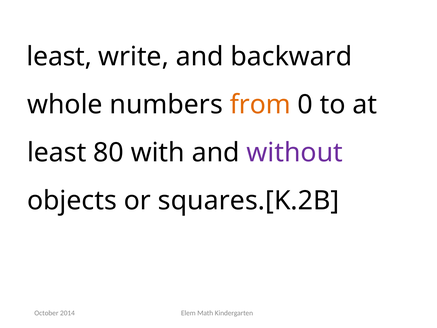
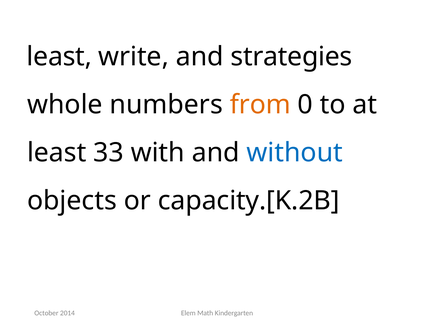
backward: backward -> strategies
80: 80 -> 33
without colour: purple -> blue
squares.[K.2B: squares.[K.2B -> capacity.[K.2B
